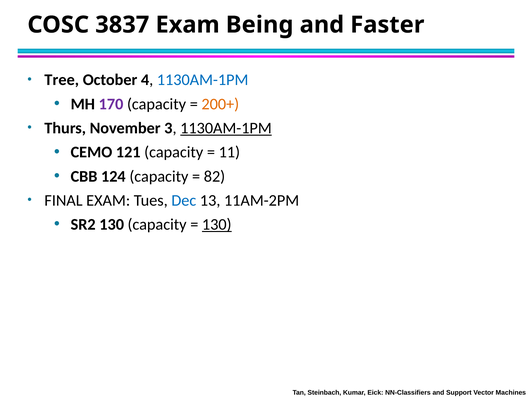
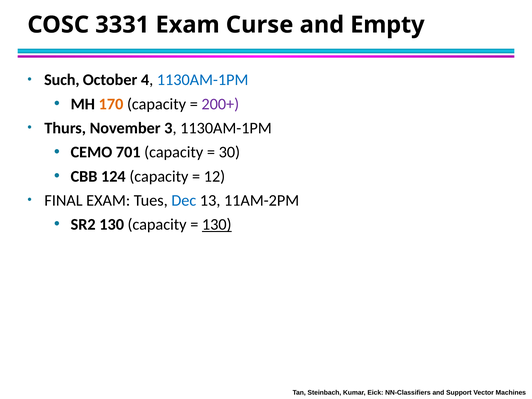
3837: 3837 -> 3331
Being: Being -> Curse
Faster: Faster -> Empty
Tree: Tree -> Such
170 colour: purple -> orange
200+ colour: orange -> purple
1130AM-1PM at (226, 128) underline: present -> none
121: 121 -> 701
11: 11 -> 30
82: 82 -> 12
